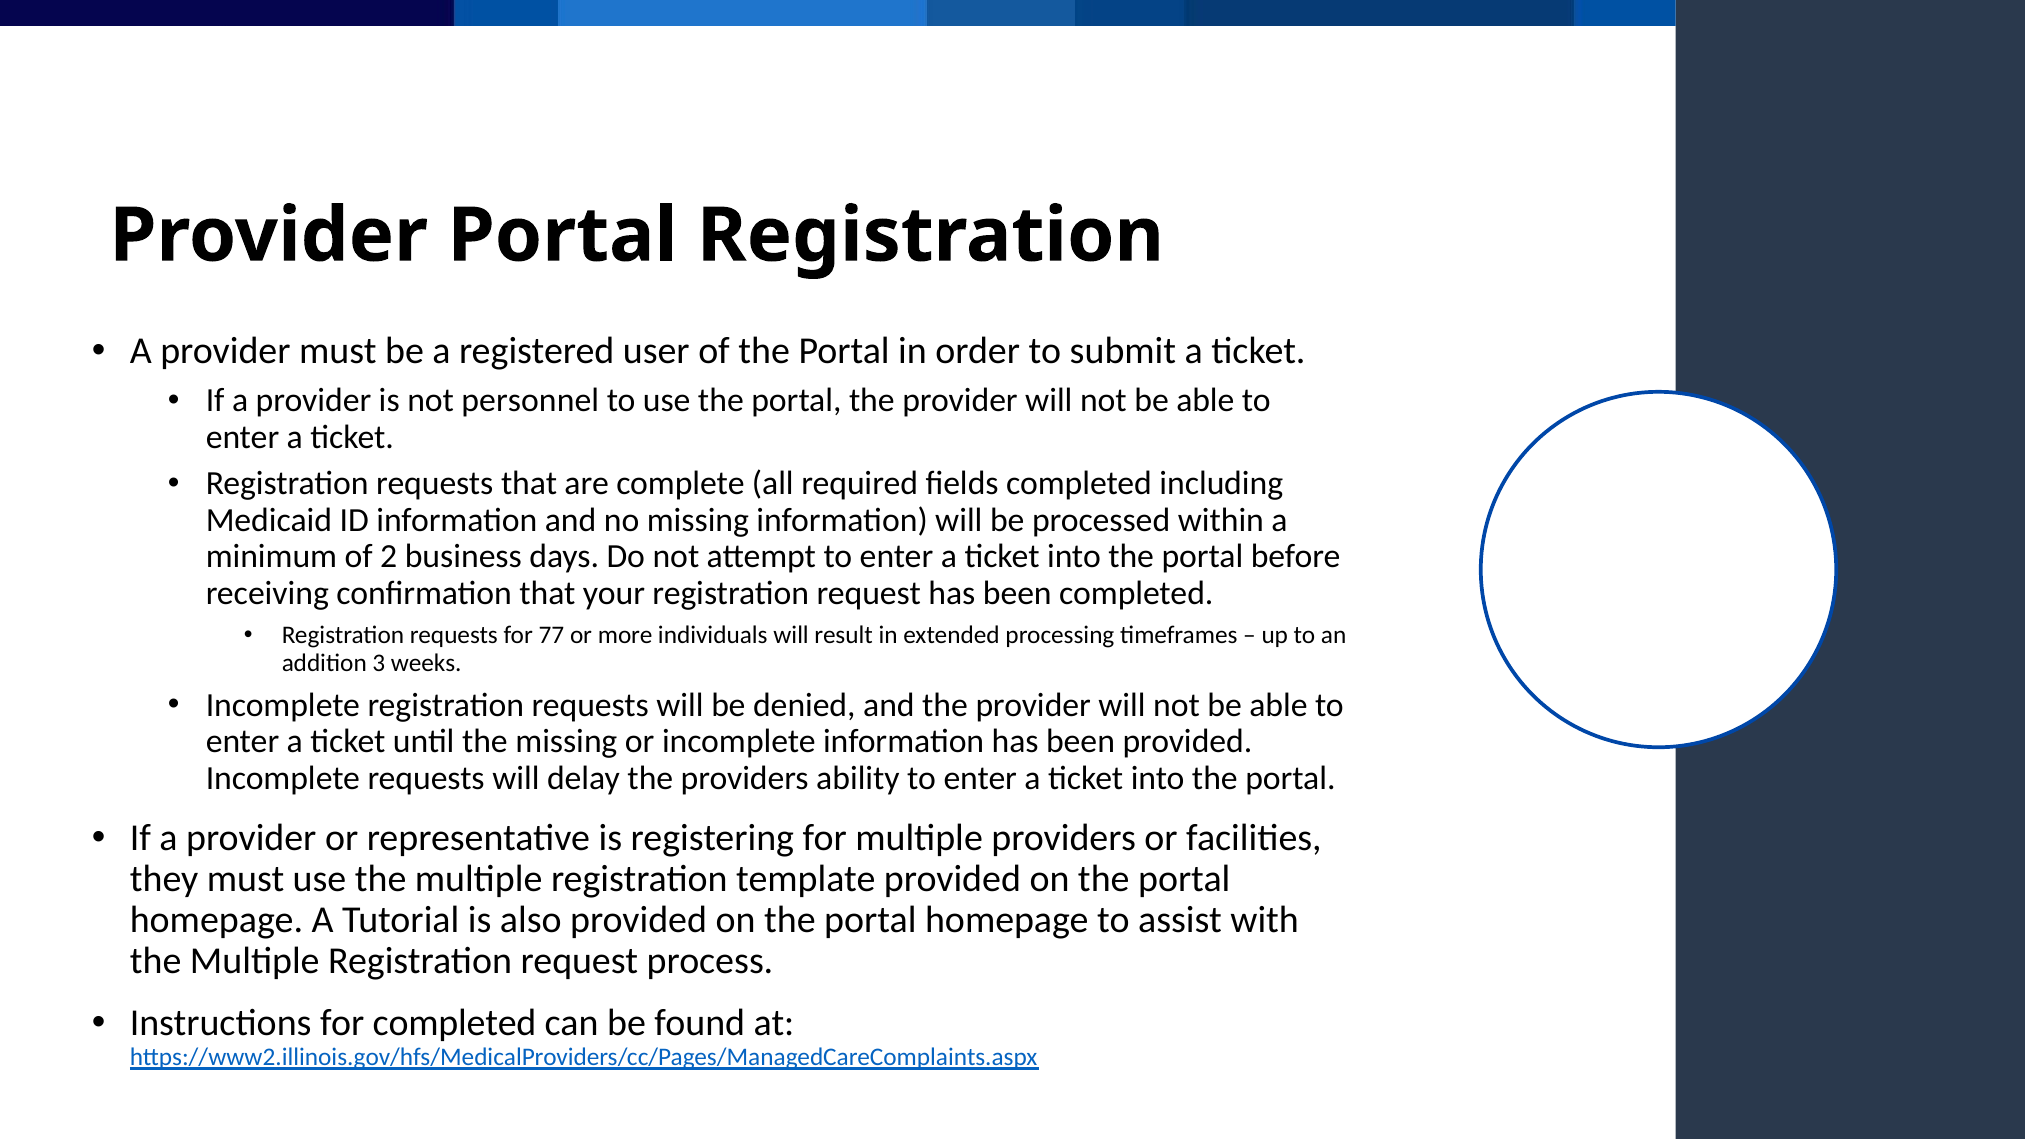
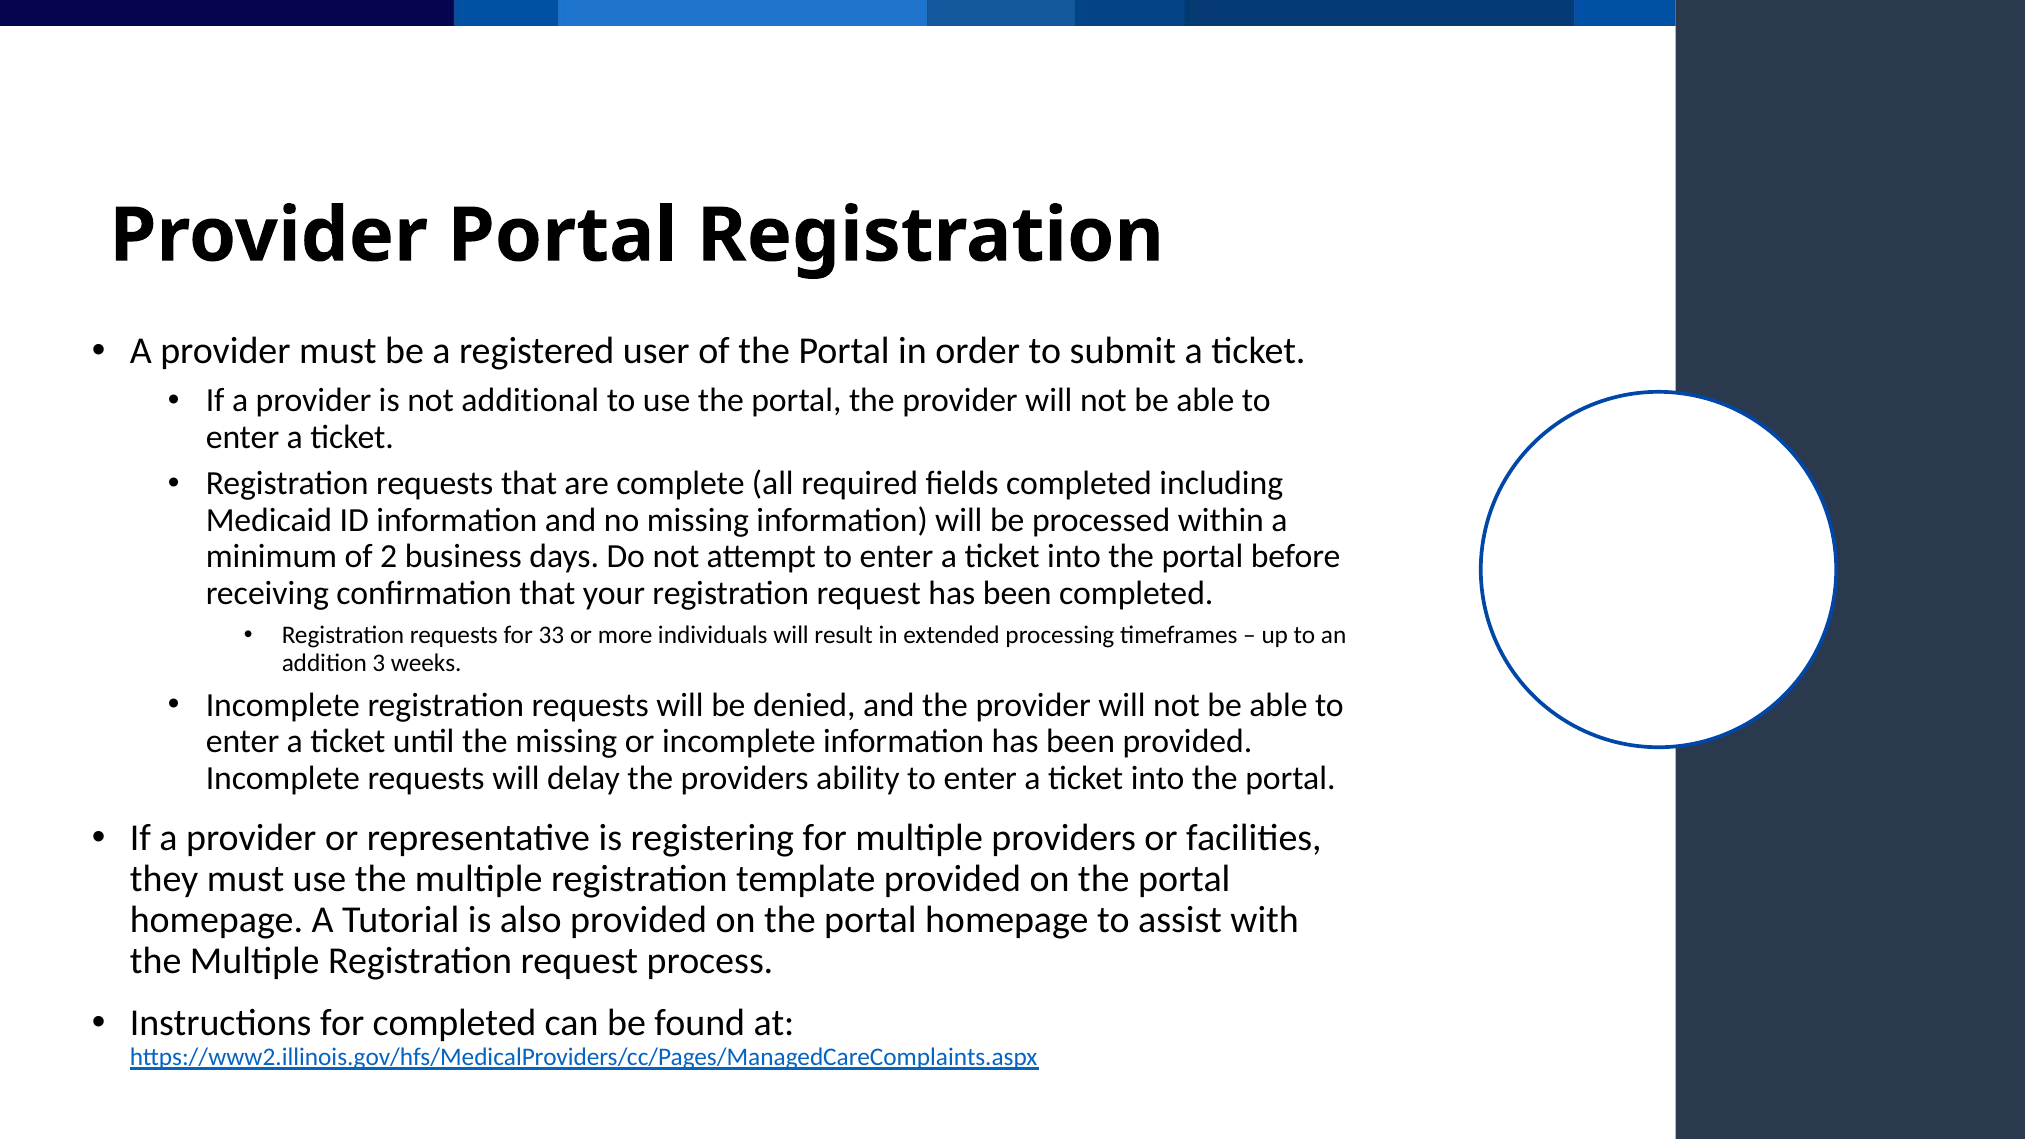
personnel: personnel -> additional
77: 77 -> 33
